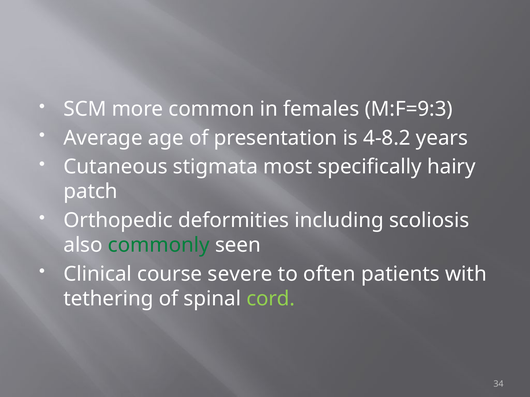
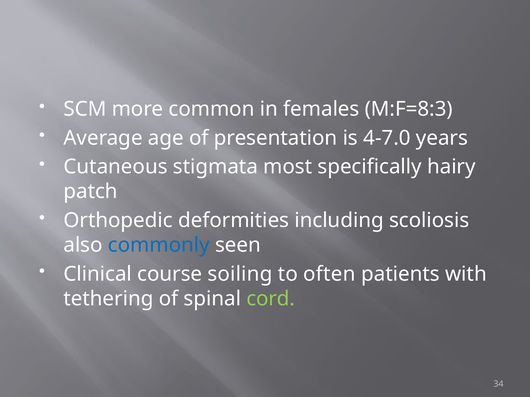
M:F=9:3: M:F=9:3 -> M:F=8:3
4-8.2: 4-8.2 -> 4-7.0
commonly colour: green -> blue
severe: severe -> soiling
